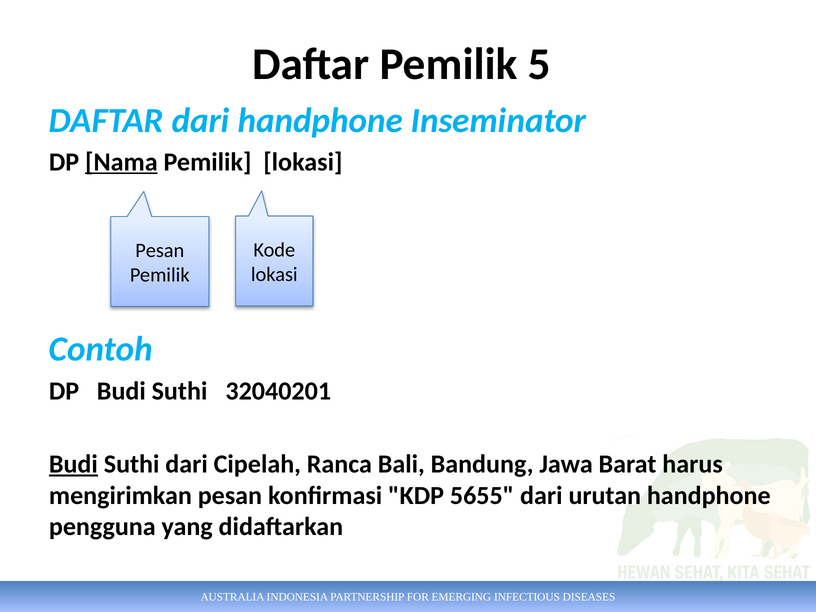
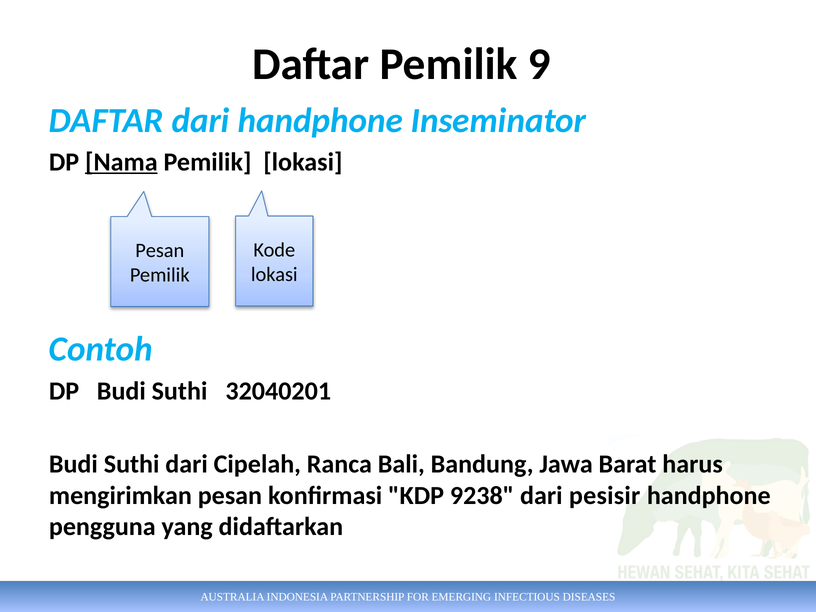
5: 5 -> 9
Budi at (73, 464) underline: present -> none
5655: 5655 -> 9238
urutan: urutan -> pesisir
